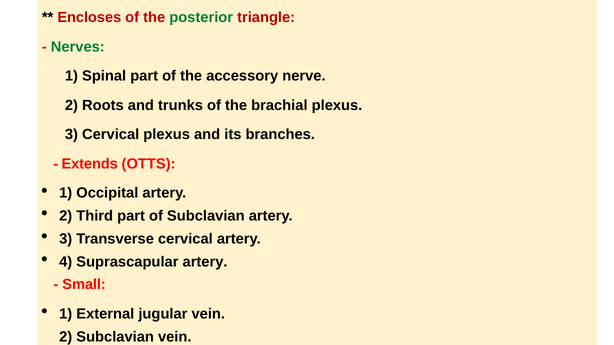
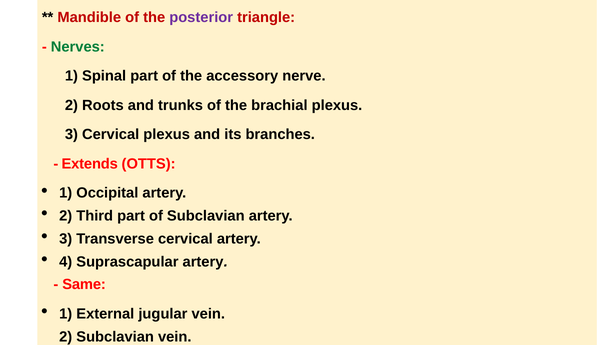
Encloses: Encloses -> Mandible
posterior colour: green -> purple
Small: Small -> Same
